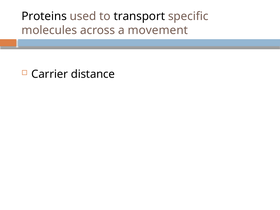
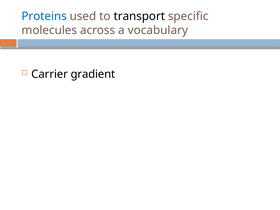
Proteins colour: black -> blue
movement: movement -> vocabulary
distance: distance -> gradient
